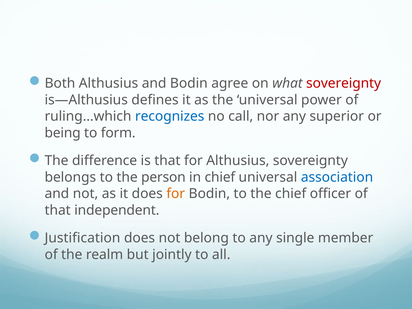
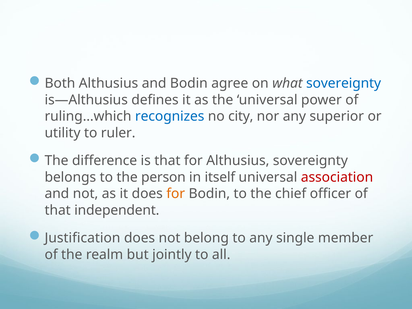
sovereignty at (344, 83) colour: red -> blue
call: call -> city
being: being -> utility
form: form -> ruler
in chief: chief -> itself
association colour: blue -> red
